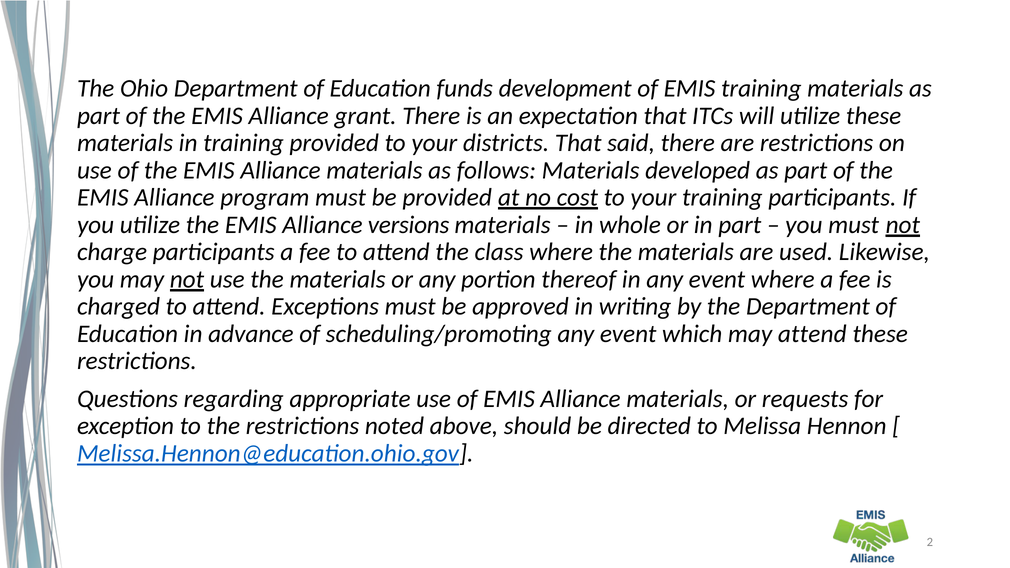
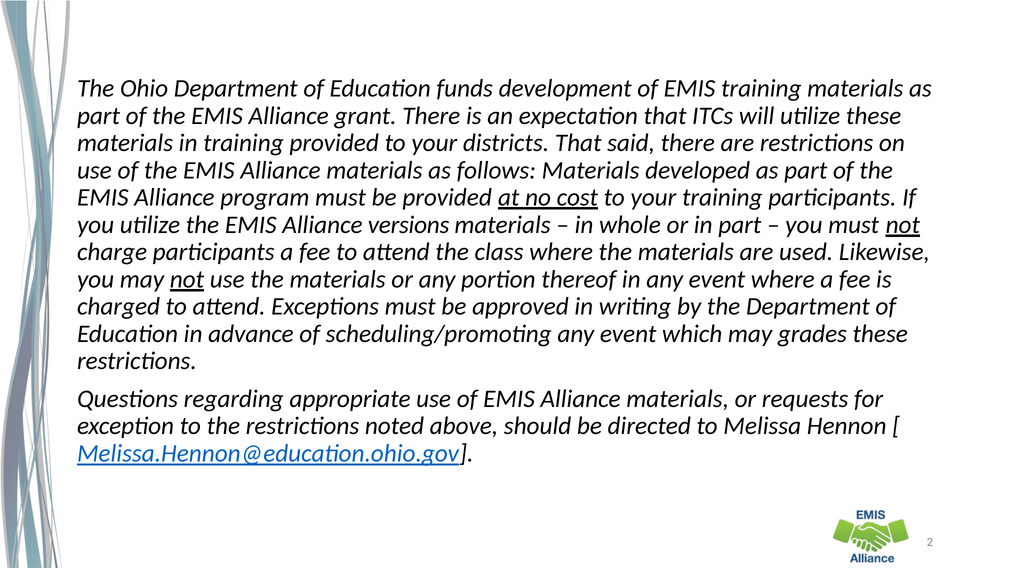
may attend: attend -> grades
